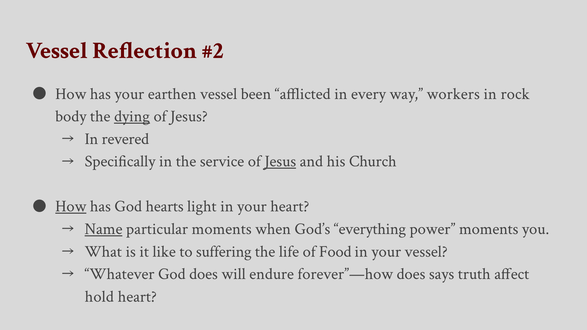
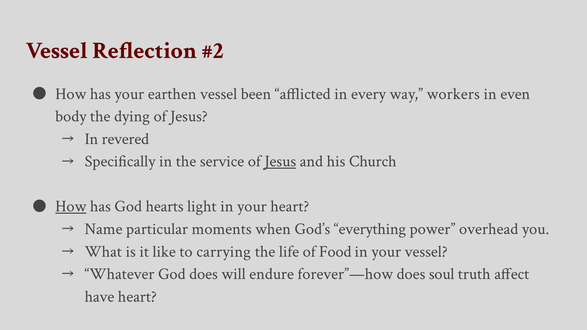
rock: rock -> even
dying underline: present -> none
Name underline: present -> none
power moments: moments -> overhead
suffering: suffering -> carrying
says: says -> soul
hold: hold -> have
